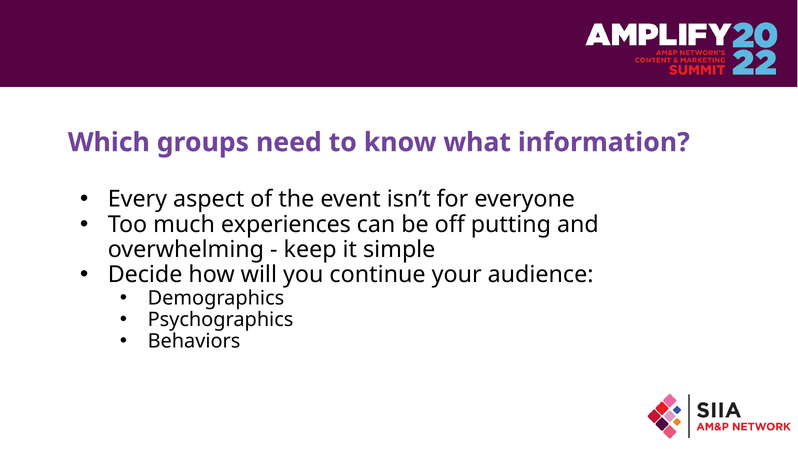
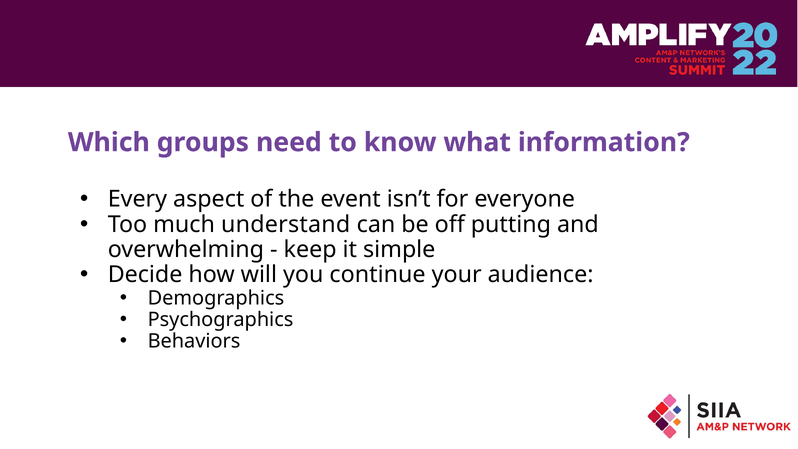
experiences: experiences -> understand
